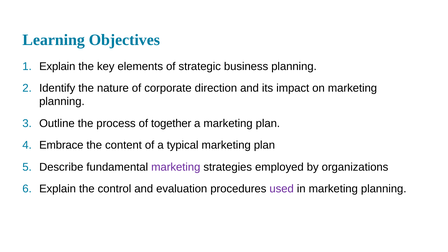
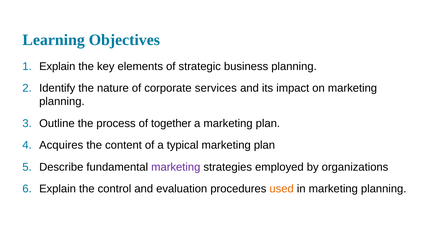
direction: direction -> services
Embrace: Embrace -> Acquires
used colour: purple -> orange
